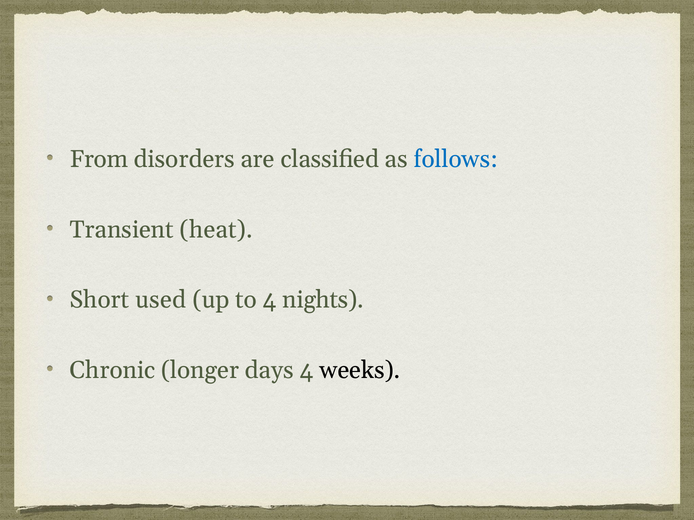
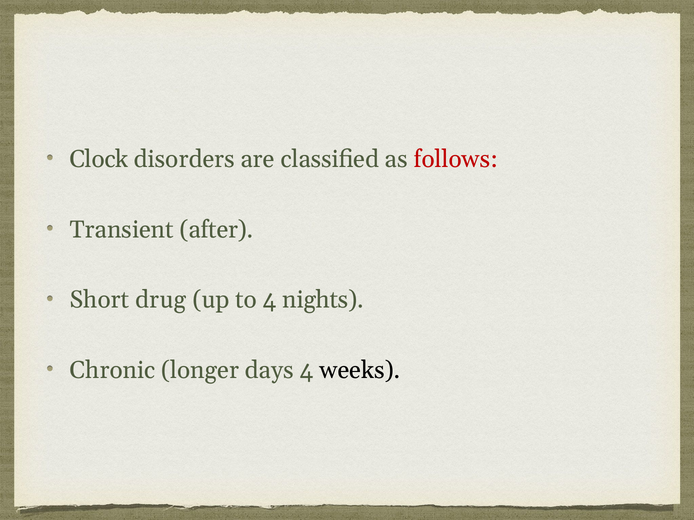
From: From -> Clock
follows colour: blue -> red
heat: heat -> after
used: used -> drug
